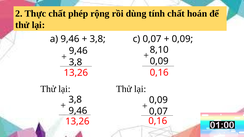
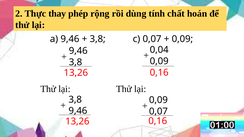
Thực chất: chất -> thay
8,10: 8,10 -> 0,04
